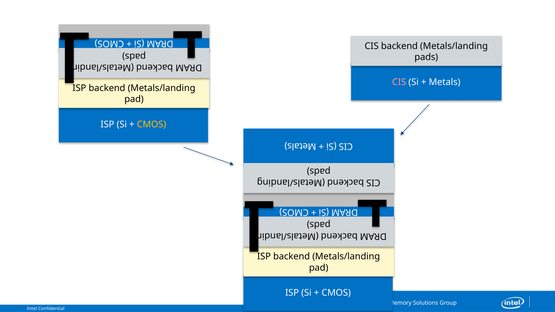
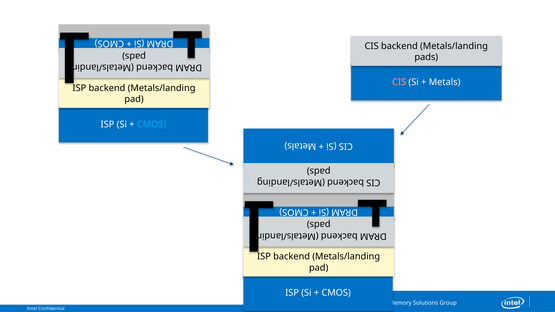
CMOS at (152, 124) colour: yellow -> light blue
